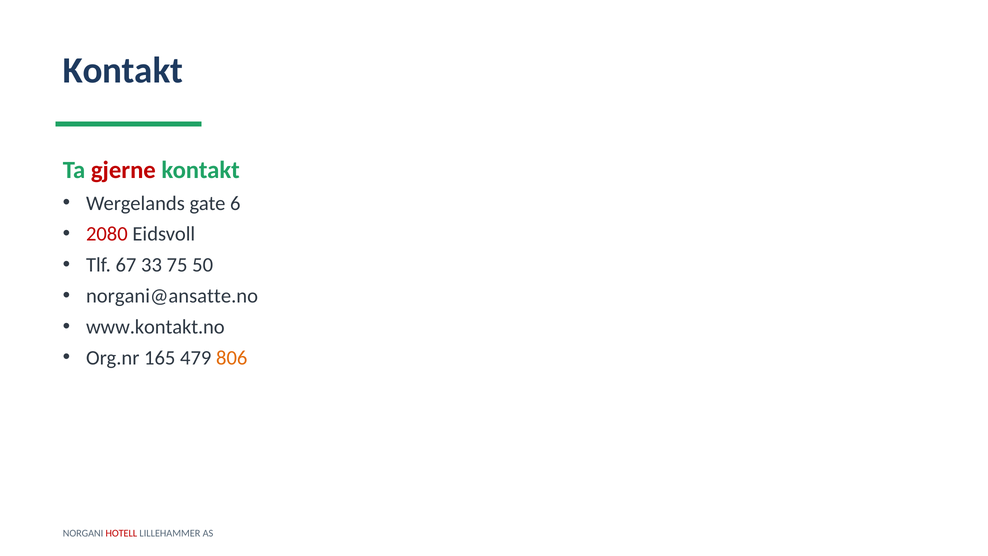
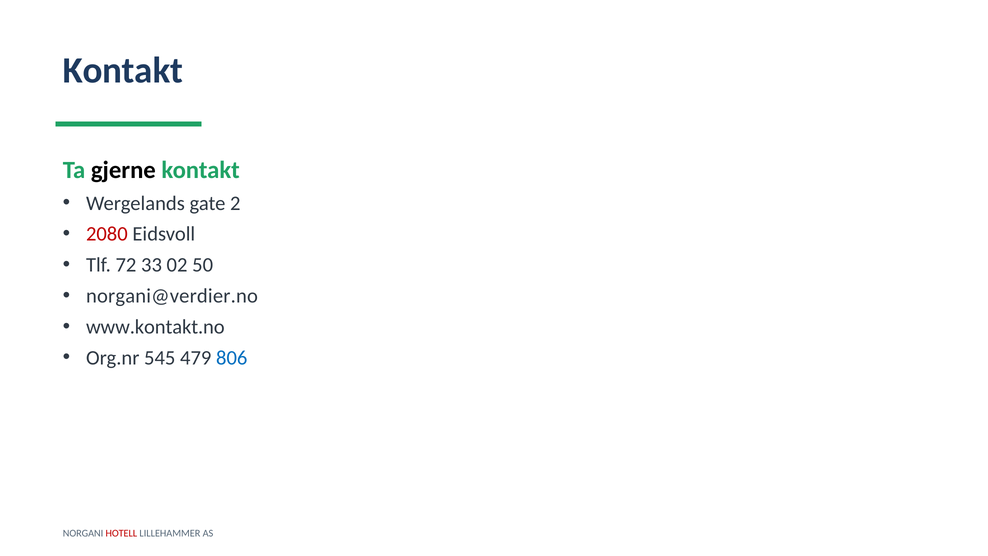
gjerne colour: red -> black
6: 6 -> 2
67: 67 -> 72
75: 75 -> 02
norgani@ansatte.no: norgani@ansatte.no -> norgani@verdier.no
165: 165 -> 545
806 colour: orange -> blue
